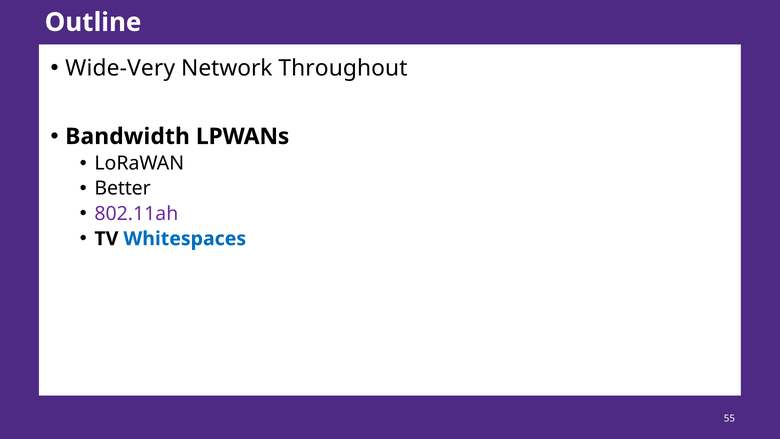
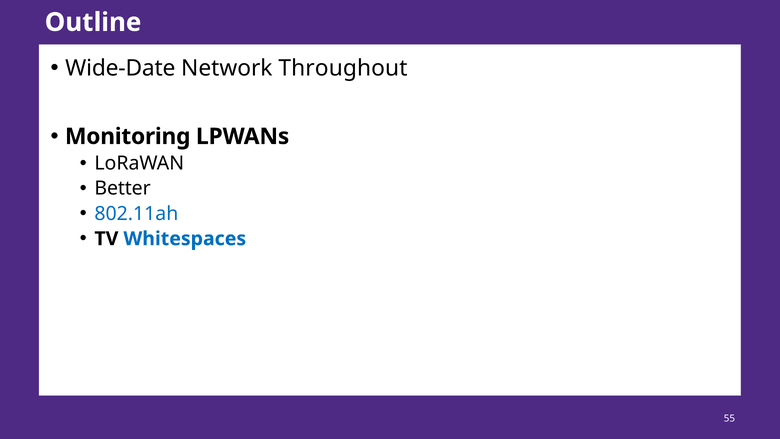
Wide-Very: Wide-Very -> Wide-Date
Bandwidth: Bandwidth -> Monitoring
802.11ah colour: purple -> blue
